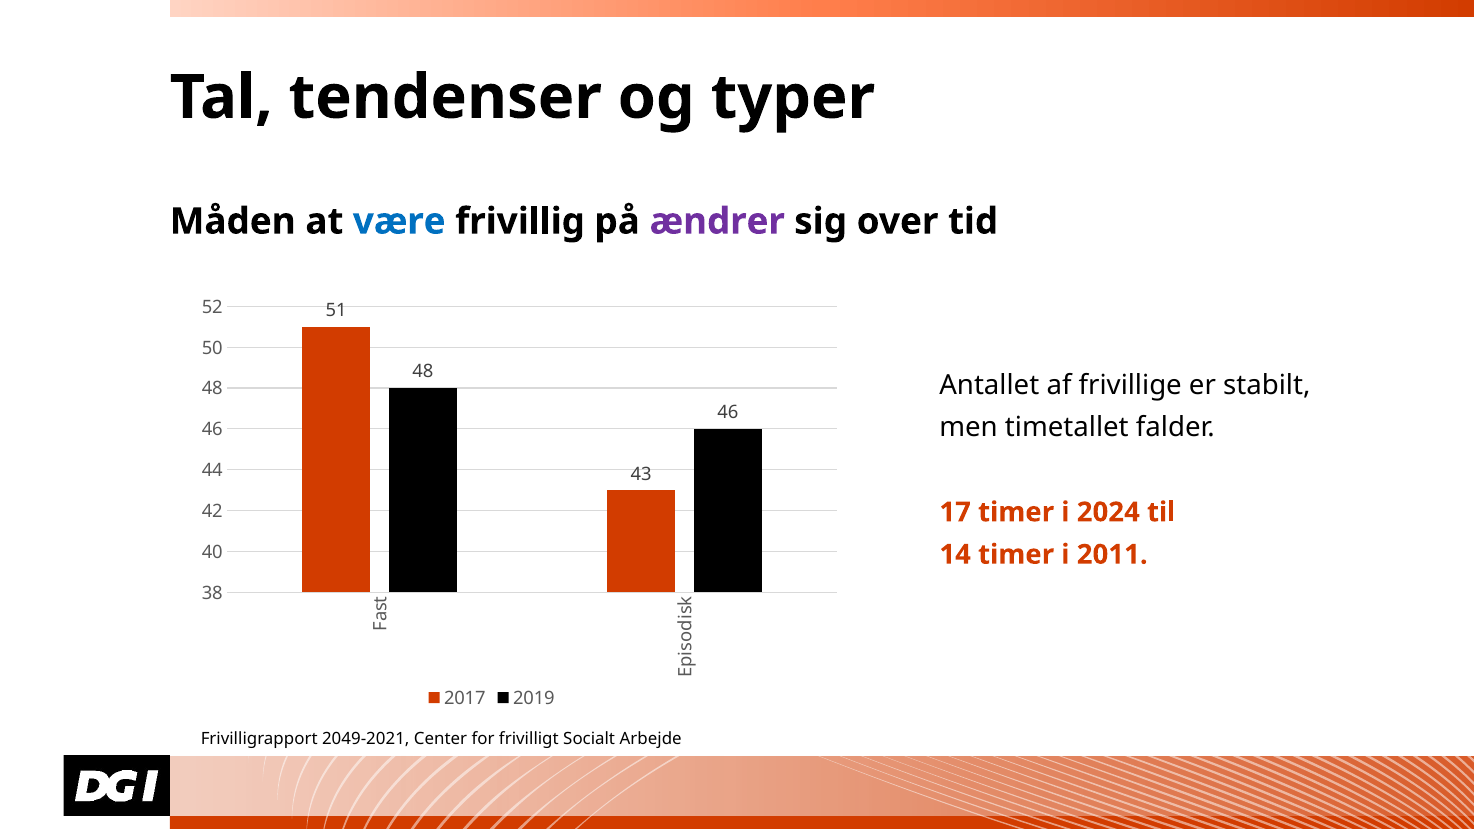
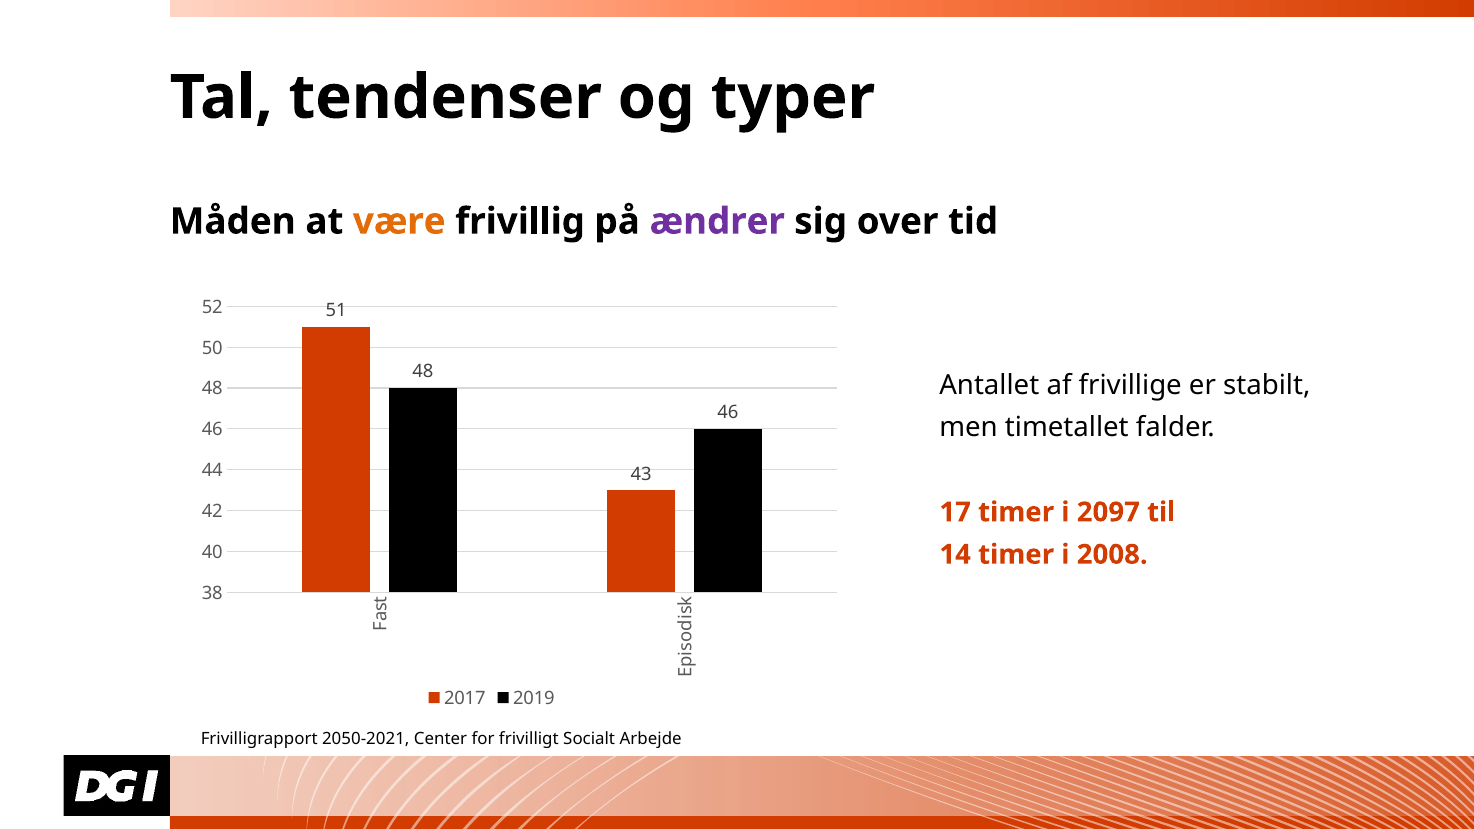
være colour: blue -> orange
2024: 2024 -> 2097
2011: 2011 -> 2008
2049-2021: 2049-2021 -> 2050-2021
